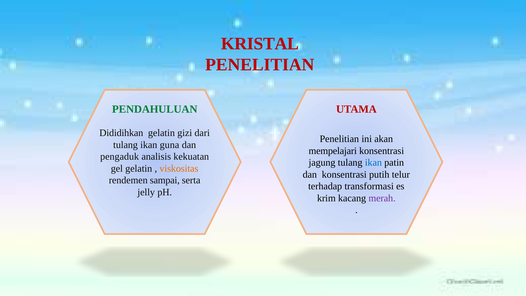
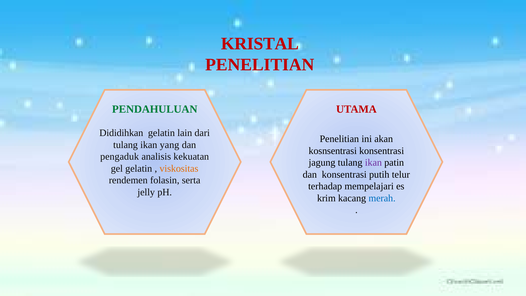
gizi: gizi -> lain
guna: guna -> yang
mempelajari: mempelajari -> kosnsentrasi
ikan at (373, 163) colour: blue -> purple
sampai: sampai -> folasin
transformasi: transformasi -> mempelajari
merah colour: purple -> blue
